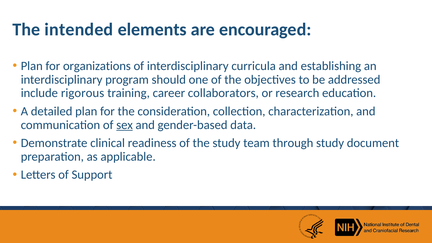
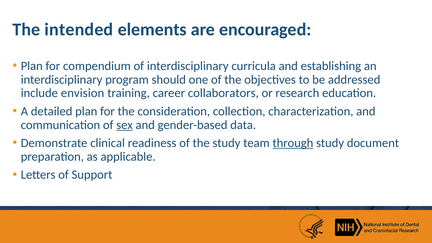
organizations: organizations -> compendium
rigorous: rigorous -> envision
through underline: none -> present
